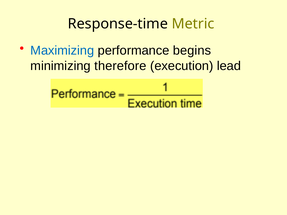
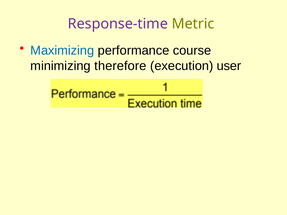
Response-time colour: black -> purple
begins: begins -> course
lead: lead -> user
